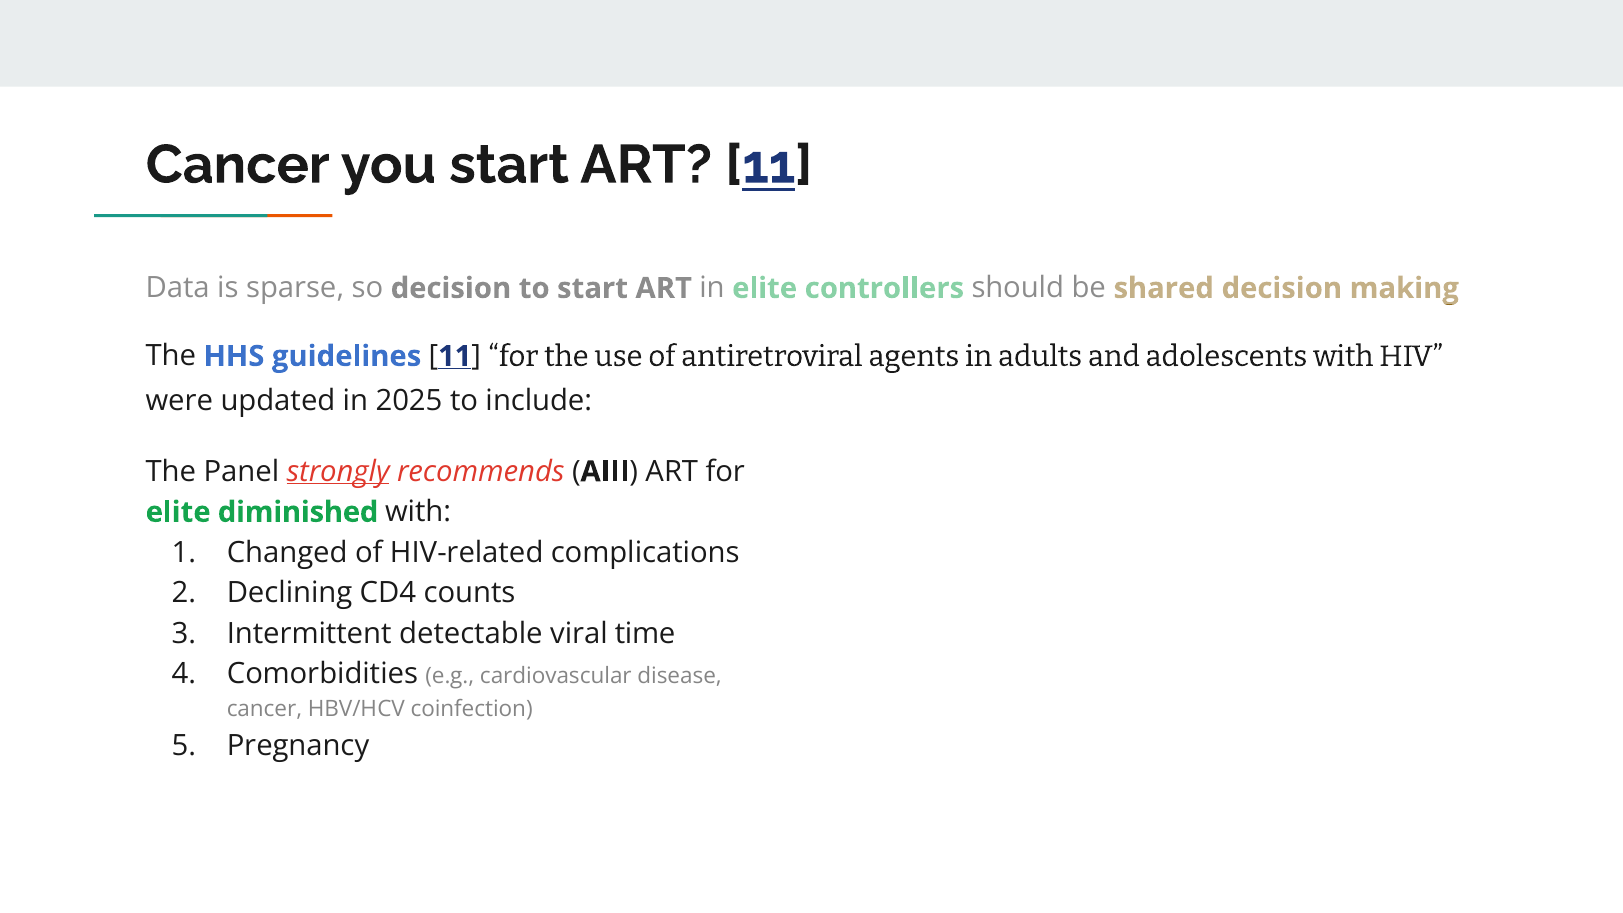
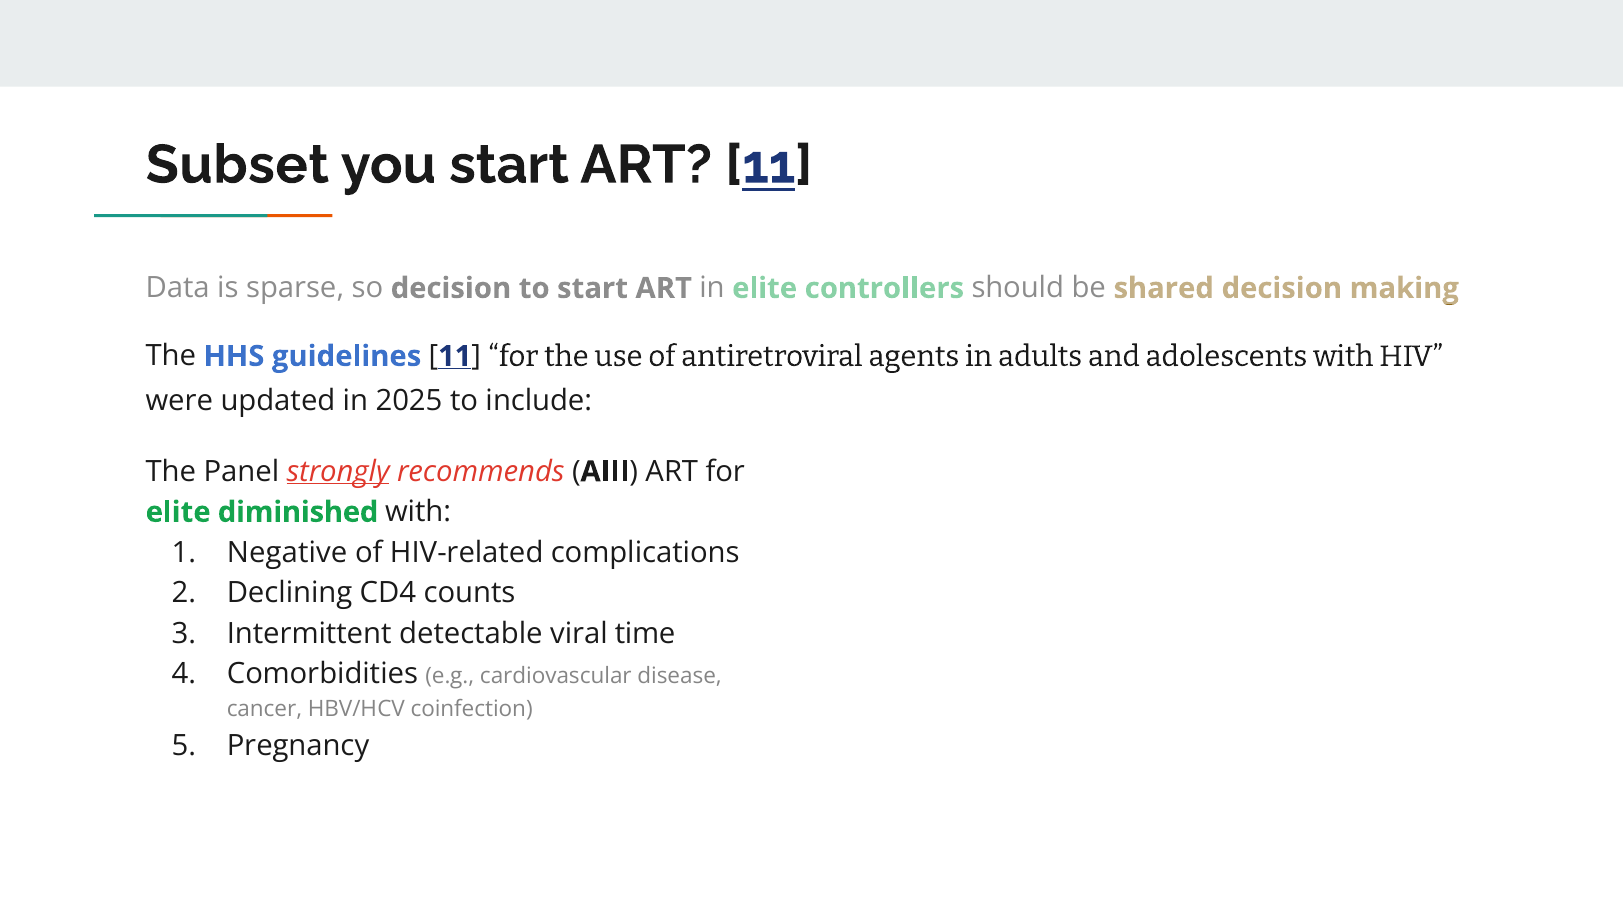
Cancer at (238, 165): Cancer -> Subset
Changed: Changed -> Negative
